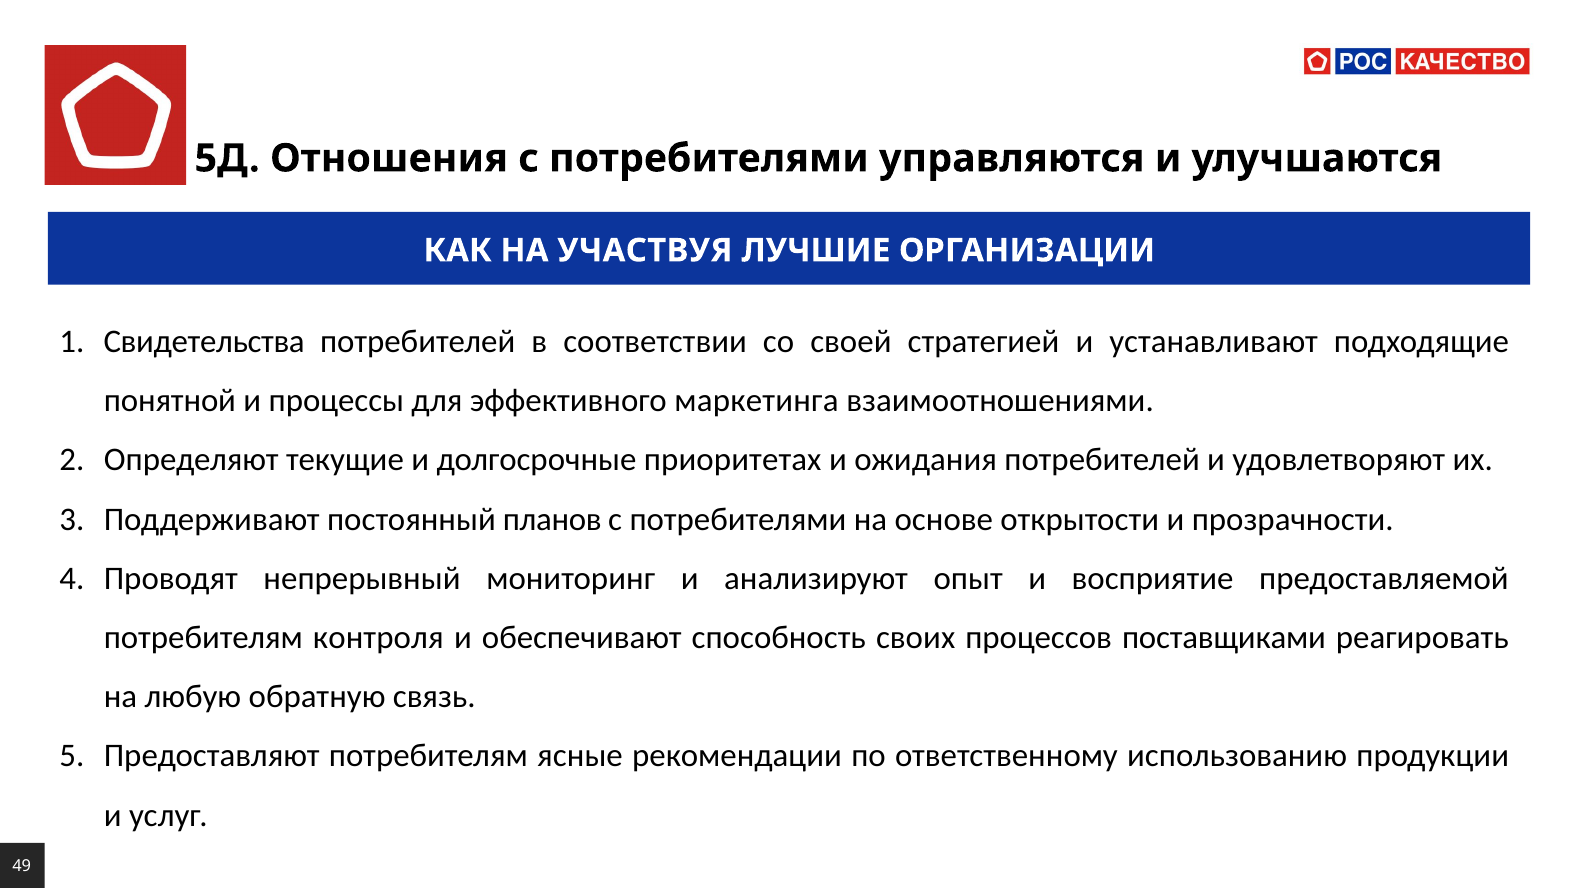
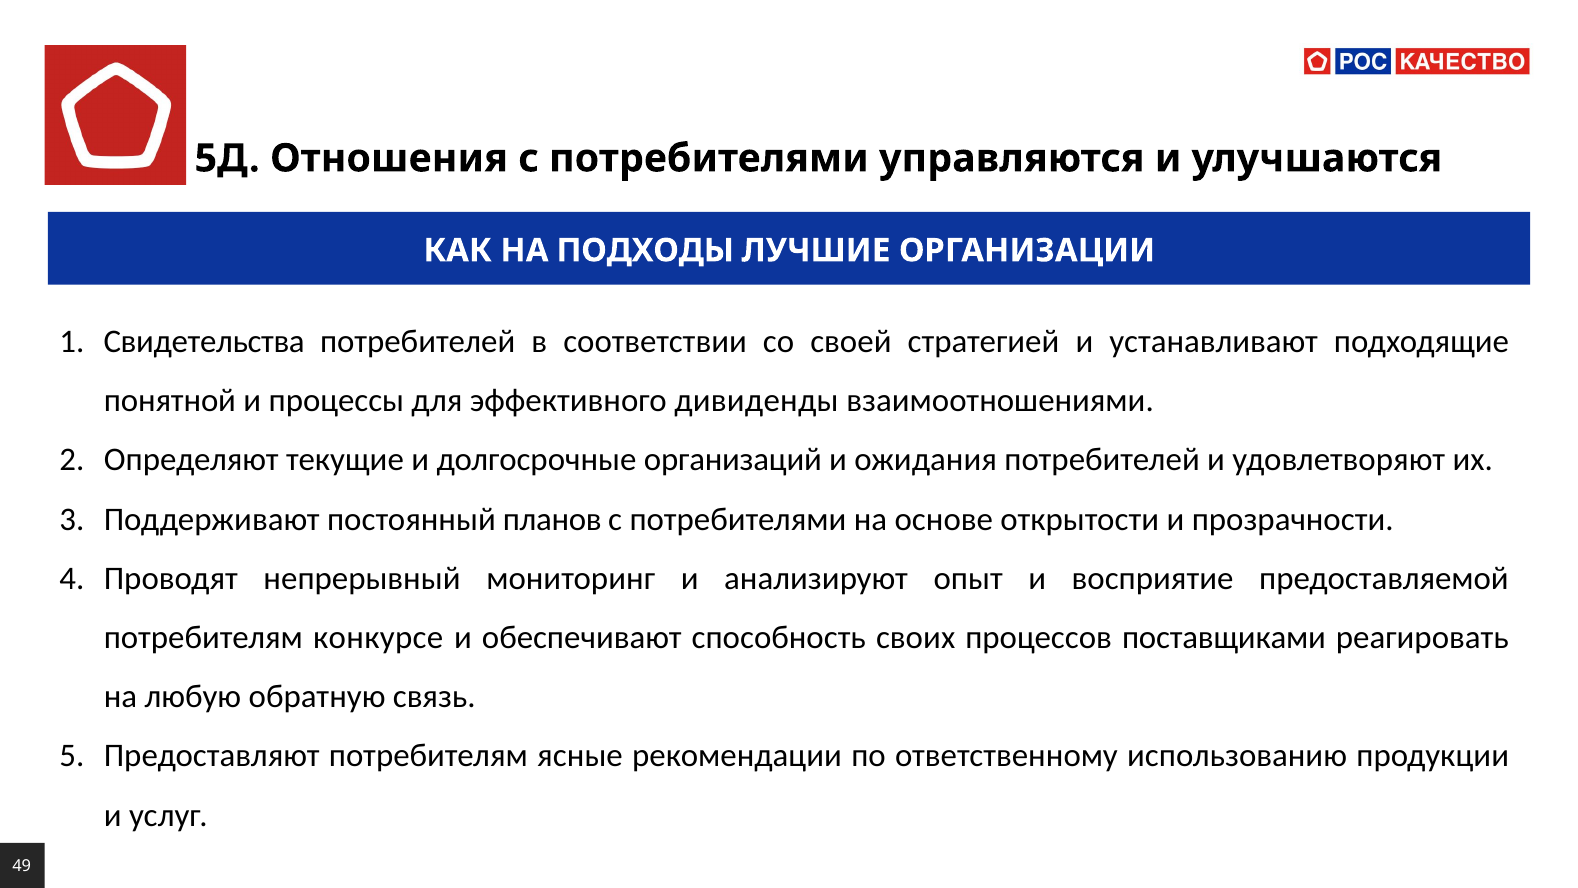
УЧАСТВУЯ: УЧАСТВУЯ -> ПОДХОДЫ
маркетинга: маркетинга -> дивиденды
приоритетах: приоритетах -> организаций
контроля: контроля -> конкурсе
